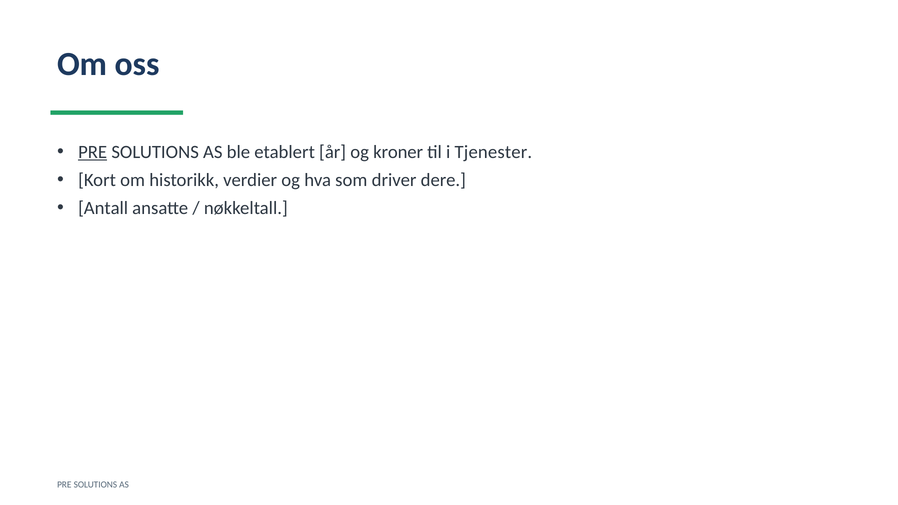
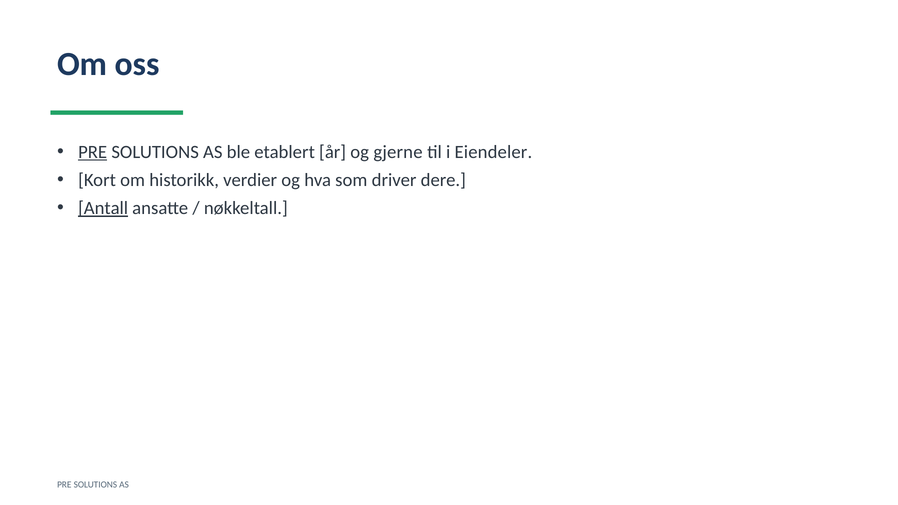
kroner: kroner -> gjerne
Tjenester: Tjenester -> Eiendeler
Antall underline: none -> present
